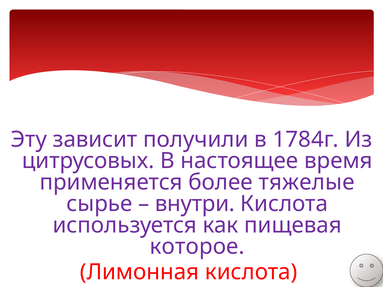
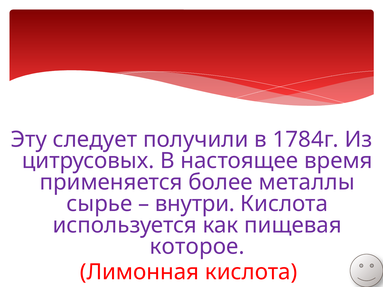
зависит: зависит -> следует
тяжелые: тяжелые -> металлы
